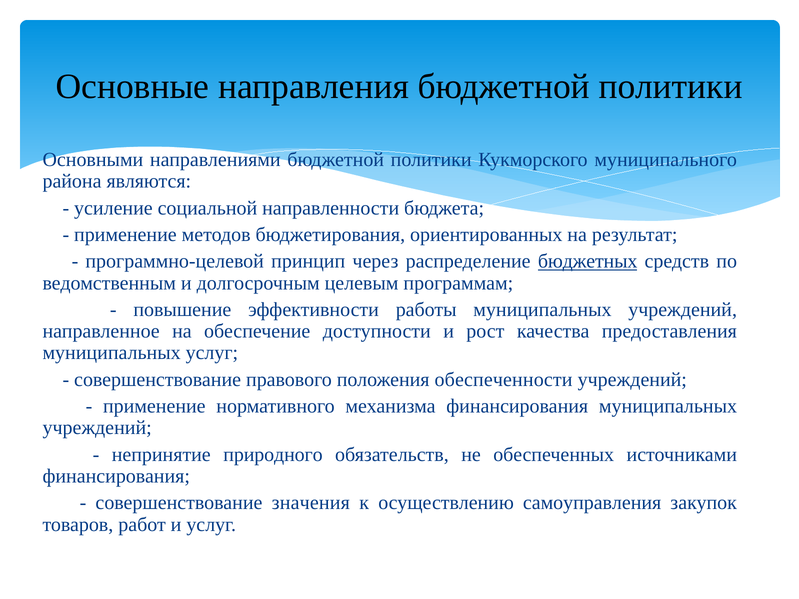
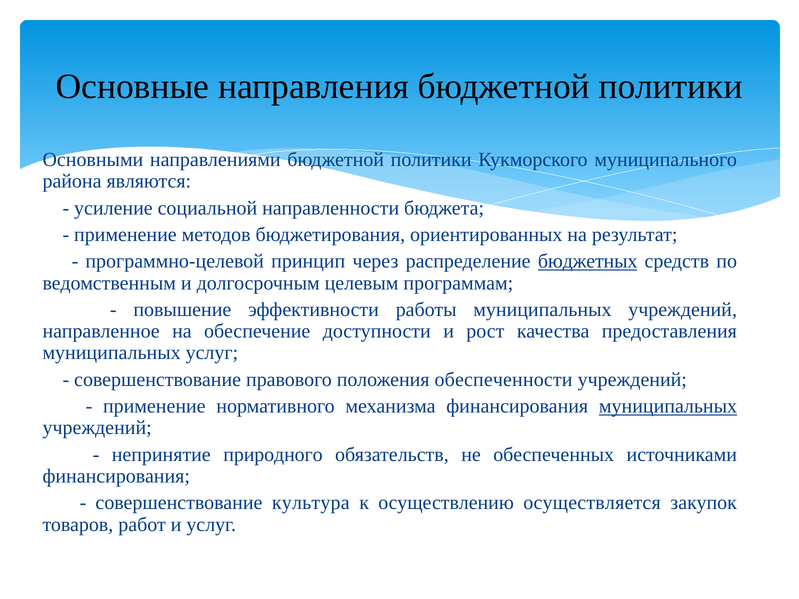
муниципальных at (668, 406) underline: none -> present
значения: значения -> культура
самоуправления: самоуправления -> осуществляется
